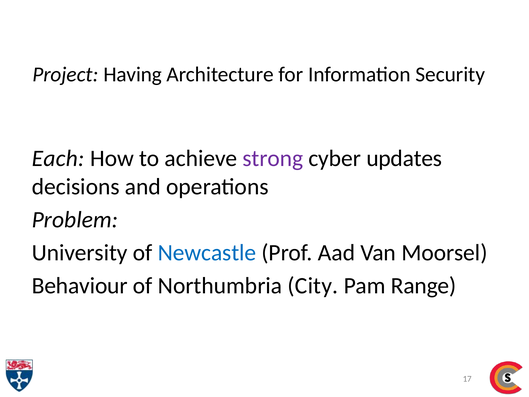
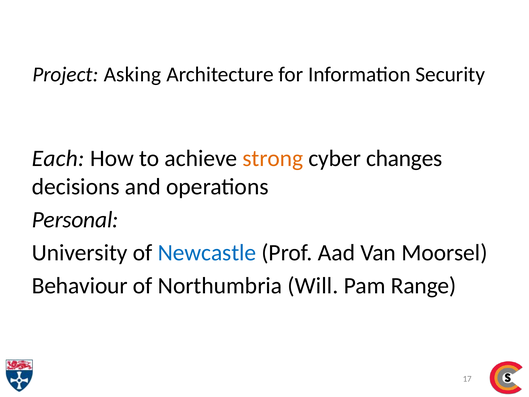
Having: Having -> Asking
strong colour: purple -> orange
updates: updates -> changes
Problem: Problem -> Personal
City: City -> Will
